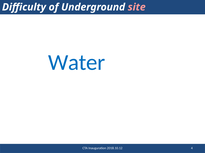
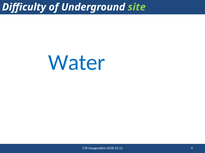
site colour: pink -> light green
